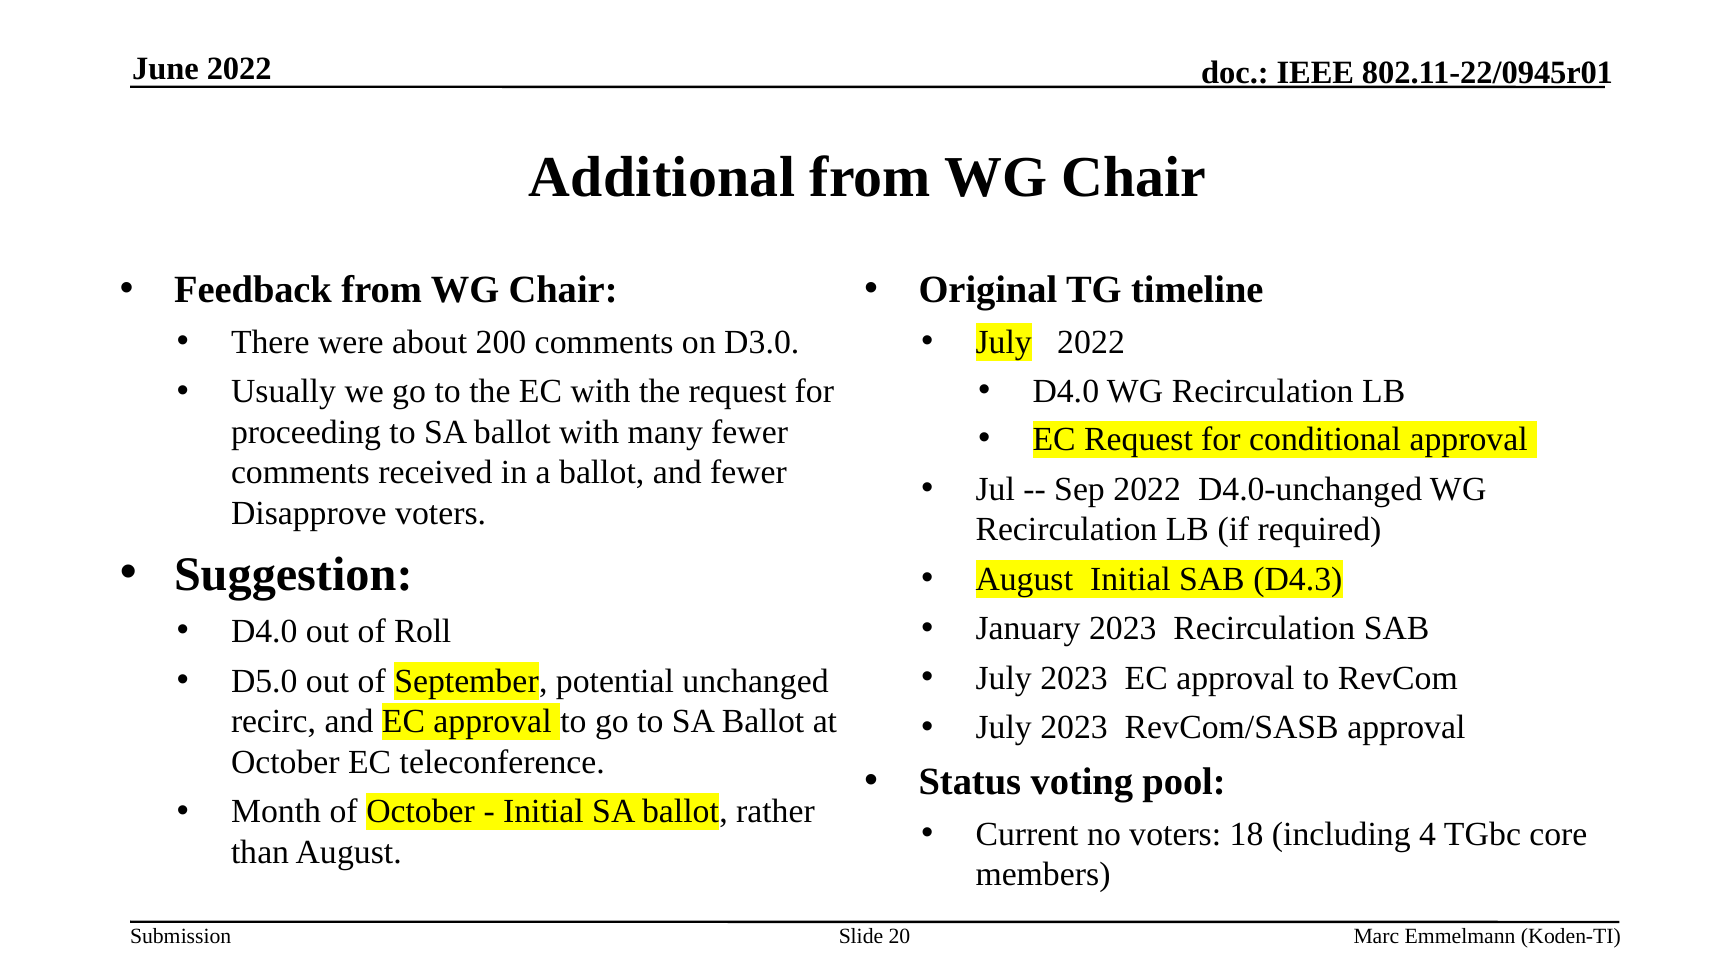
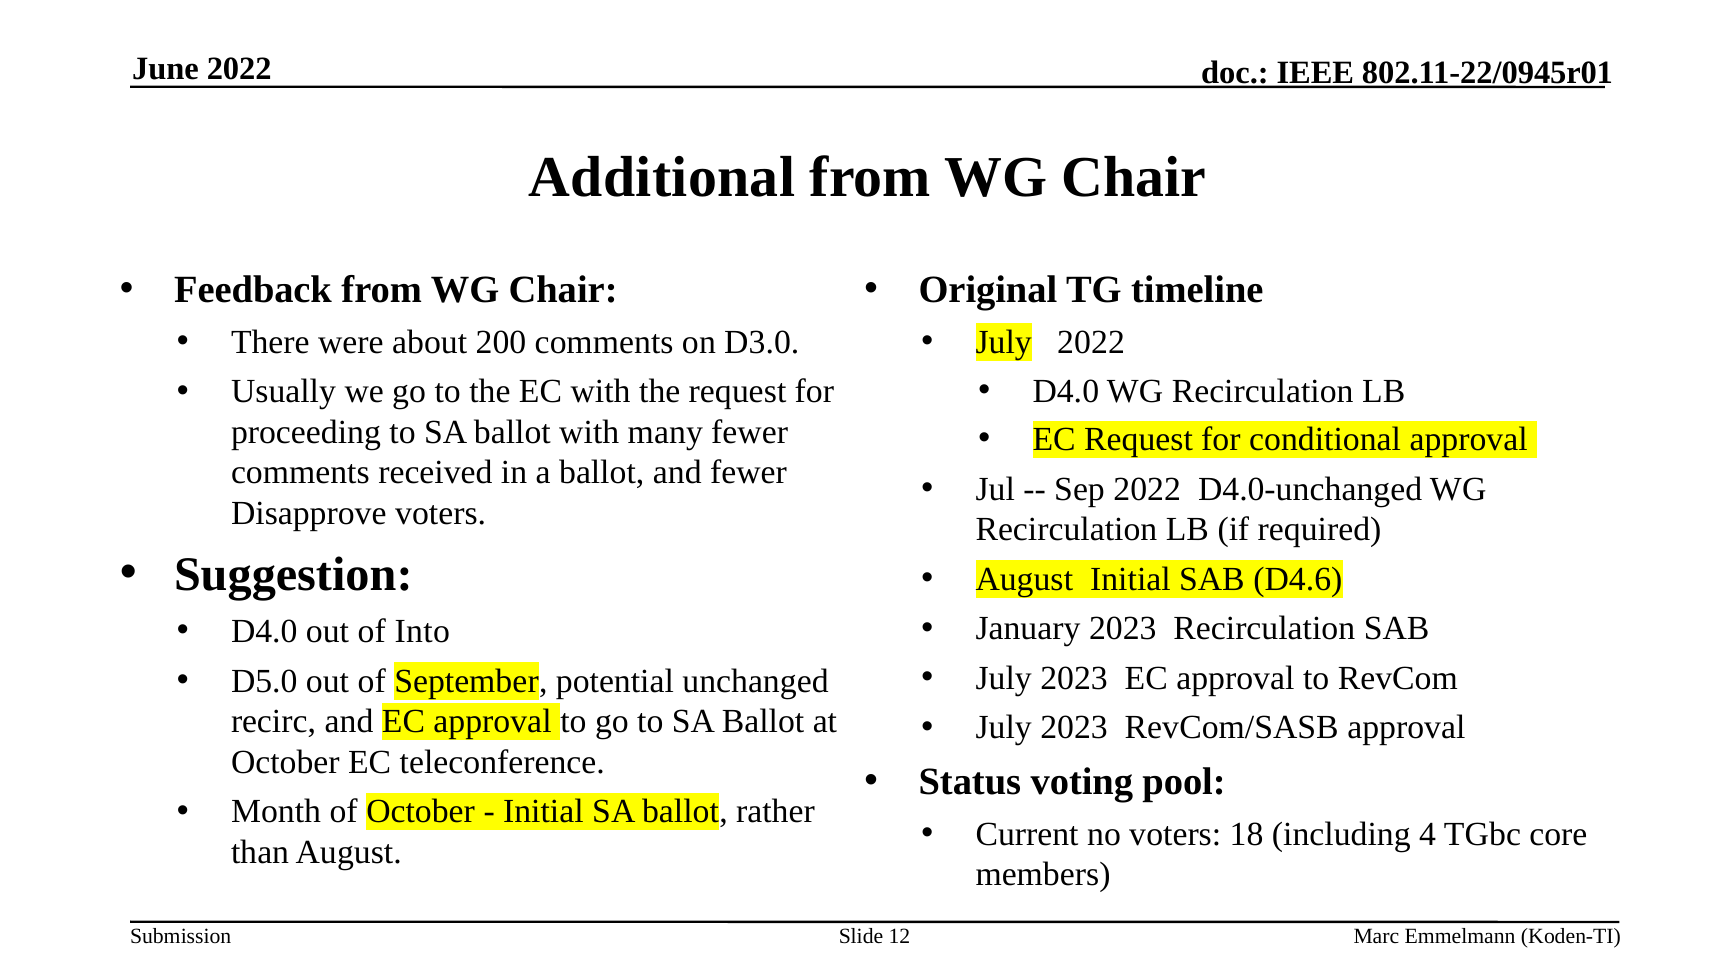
D4.3: D4.3 -> D4.6
Roll: Roll -> Into
20: 20 -> 12
